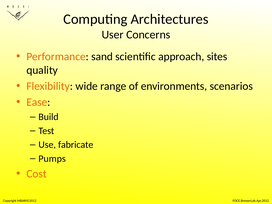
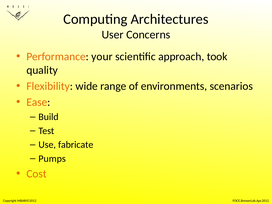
sand: sand -> your
sites: sites -> took
